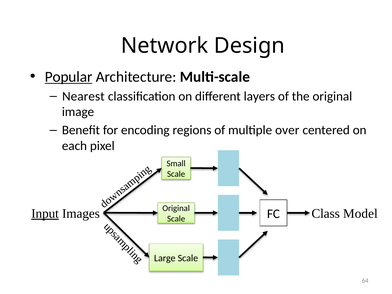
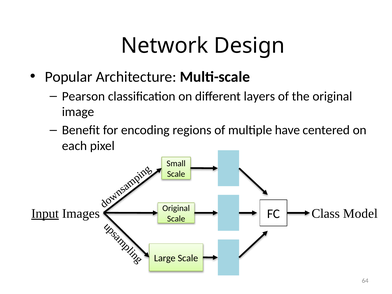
Popular underline: present -> none
Nearest: Nearest -> Pearson
over: over -> have
